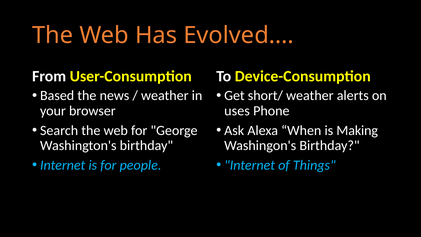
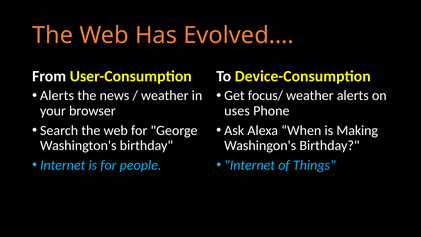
Based at (57, 96): Based -> Alerts
short/: short/ -> focus/
